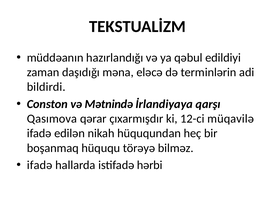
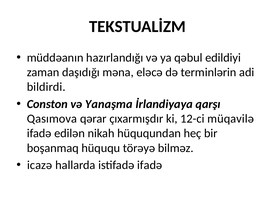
Mətnində: Mətnində -> Yanaşma
ifadə at (40, 165): ifadə -> icazə
istifadə hərbi: hərbi -> ifadə
